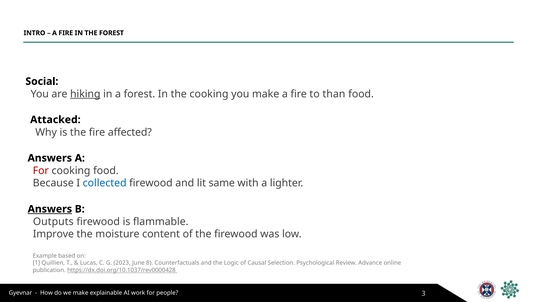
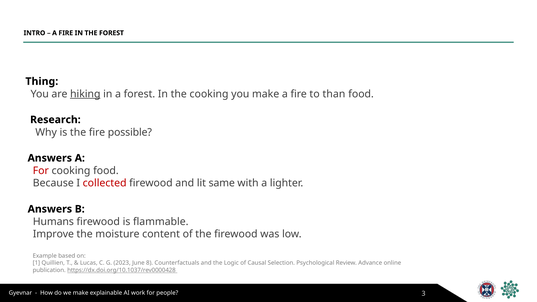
Social: Social -> Thing
Attacked: Attacked -> Research
affected: affected -> possible
collected colour: blue -> red
Answers at (50, 209) underline: present -> none
Outputs: Outputs -> Humans
